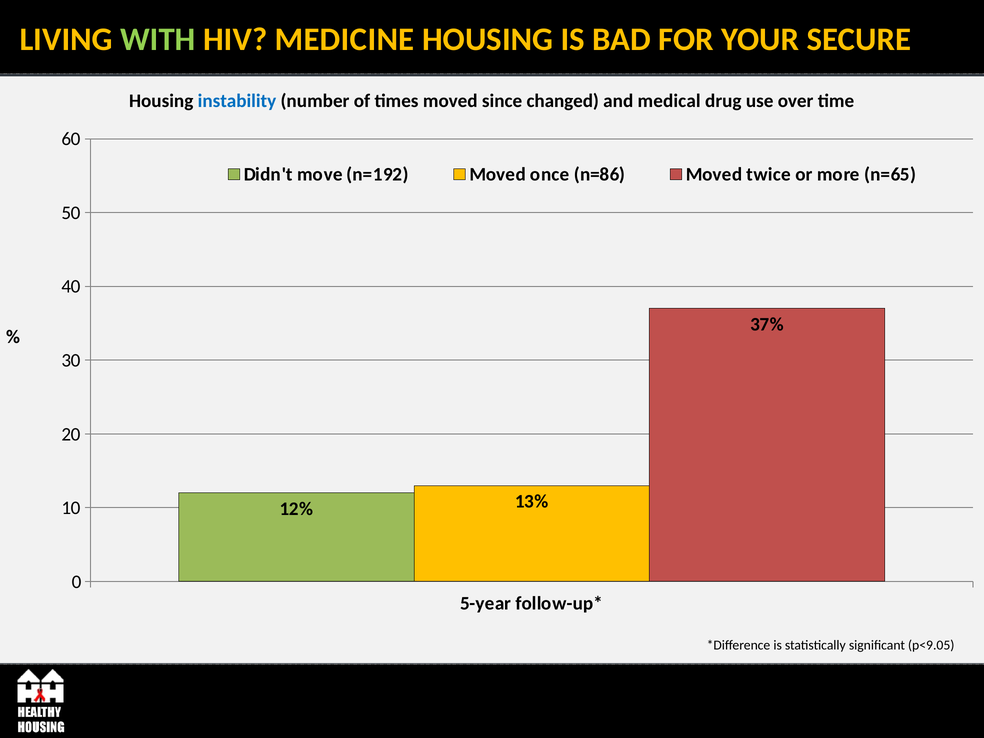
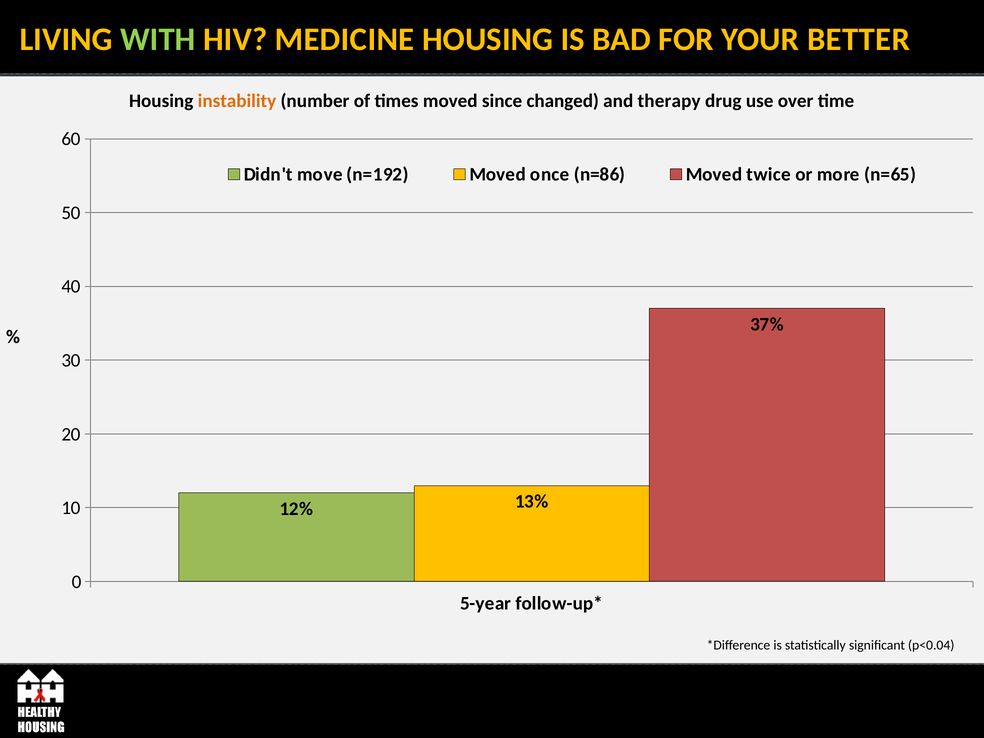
SECURE: SECURE -> BETTER
instability colour: blue -> orange
medical: medical -> therapy
p<9.05: p<9.05 -> p<0.04
